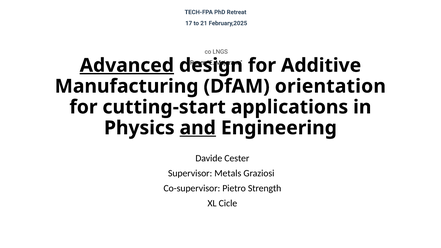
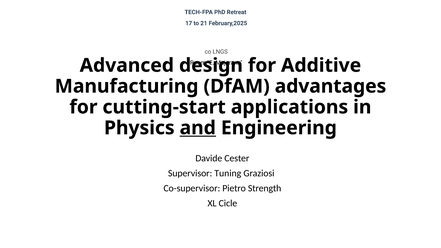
Advanced underline: present -> none
orientation: orientation -> advantages
Metals: Metals -> Tuning
